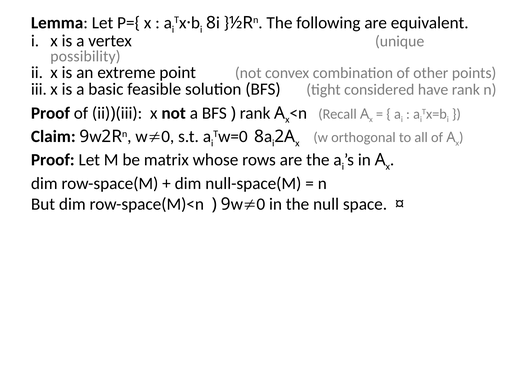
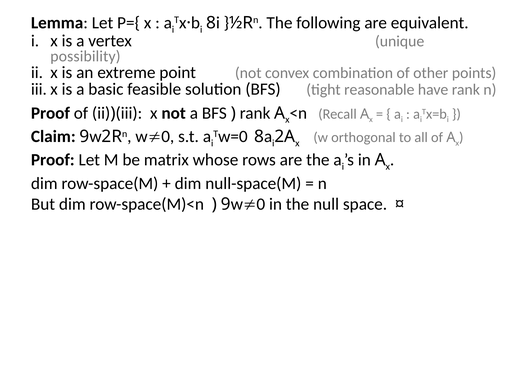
considered: considered -> reasonable
